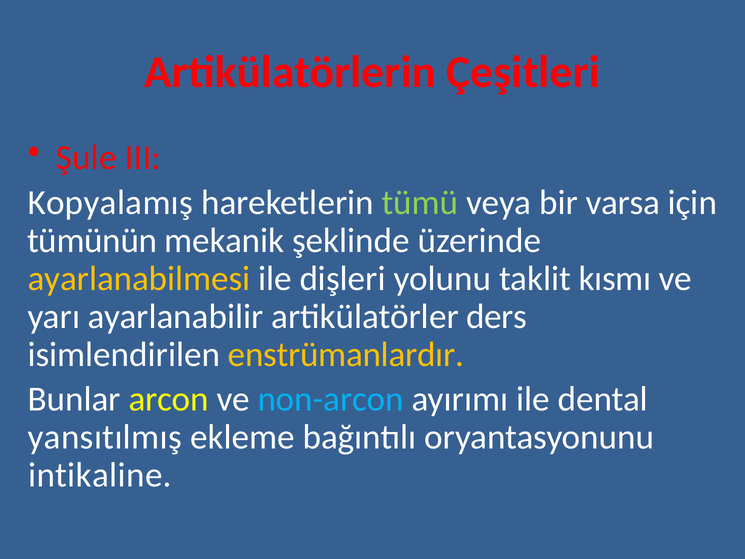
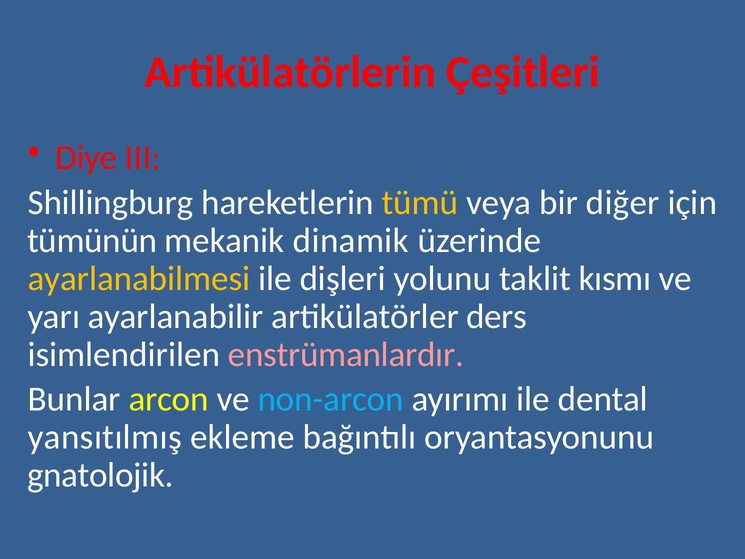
Şule: Şule -> Diye
Kopyalamış: Kopyalamış -> Shillingburg
tümü colour: light green -> yellow
varsa: varsa -> diğer
şeklinde: şeklinde -> dinamik
enstrümanlardır colour: yellow -> pink
intikaline: intikaline -> gnatolojik
